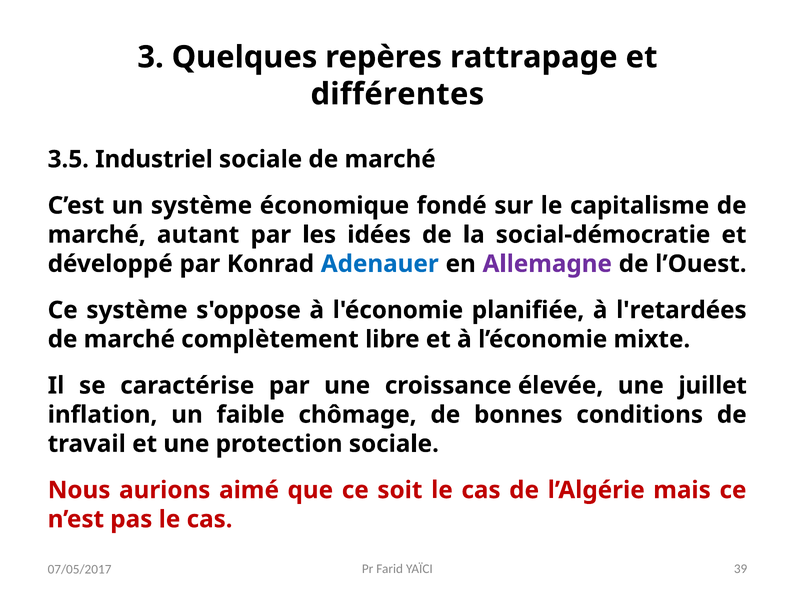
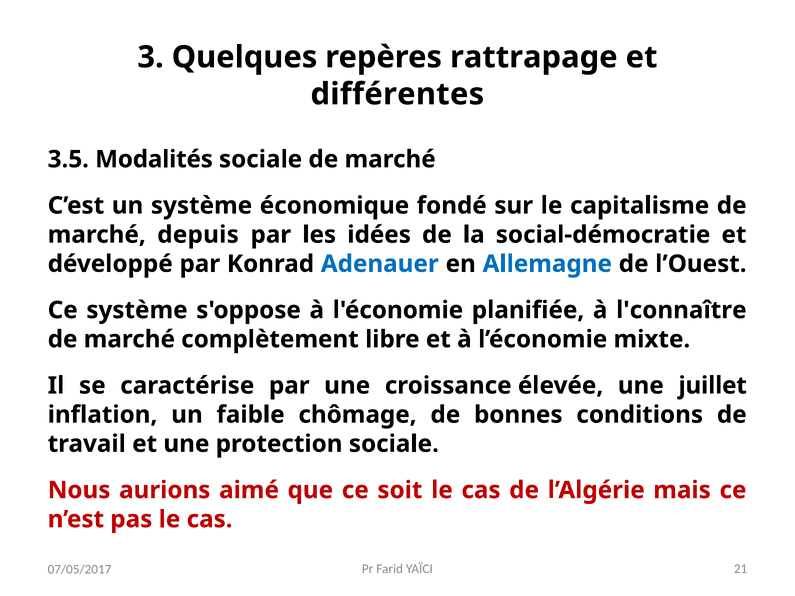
Industriel: Industriel -> Modalités
autant: autant -> depuis
Allemagne colour: purple -> blue
l'retardées: l'retardées -> l'connaître
39: 39 -> 21
